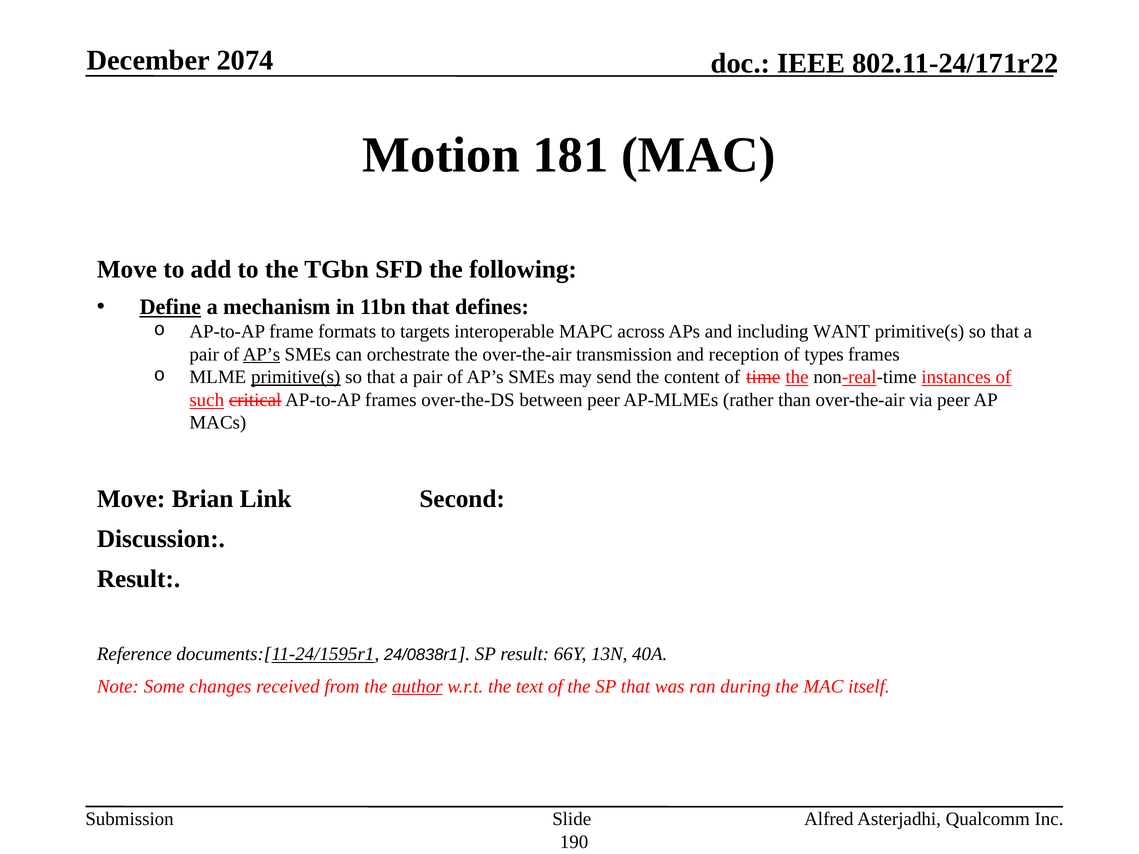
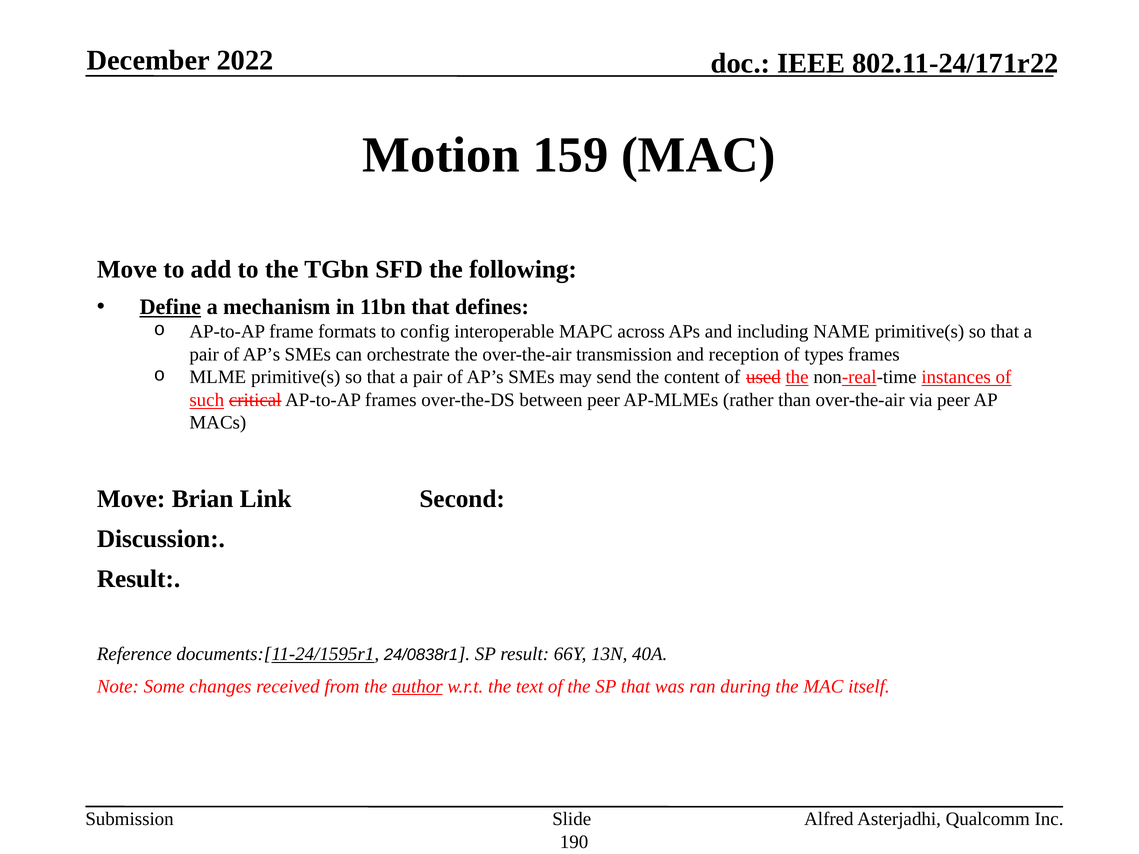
2074: 2074 -> 2022
181: 181 -> 159
targets: targets -> config
WANT: WANT -> NAME
AP’s at (262, 354) underline: present -> none
primitive(s at (296, 377) underline: present -> none
time: time -> used
